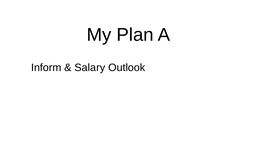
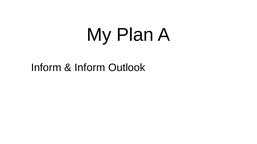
Salary at (90, 68): Salary -> Inform
